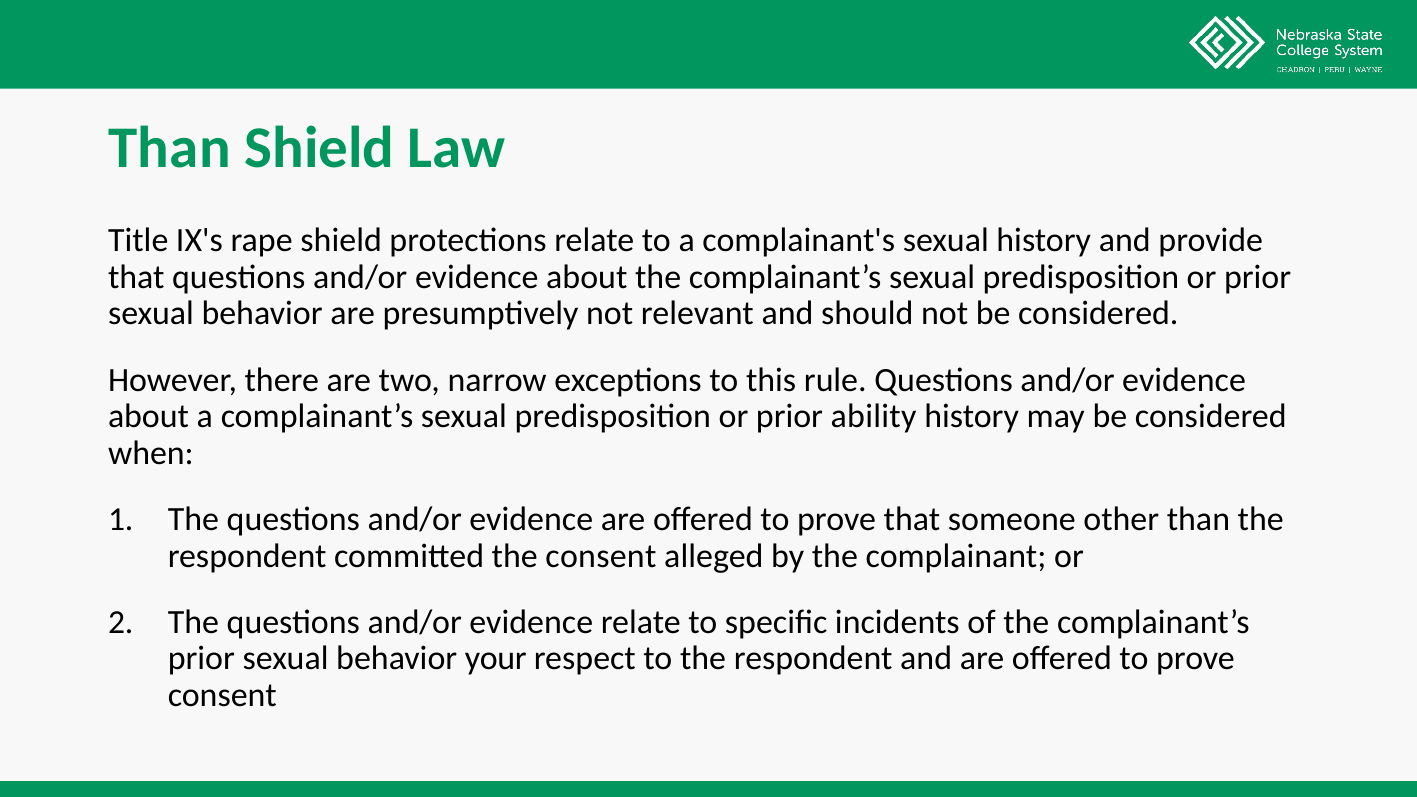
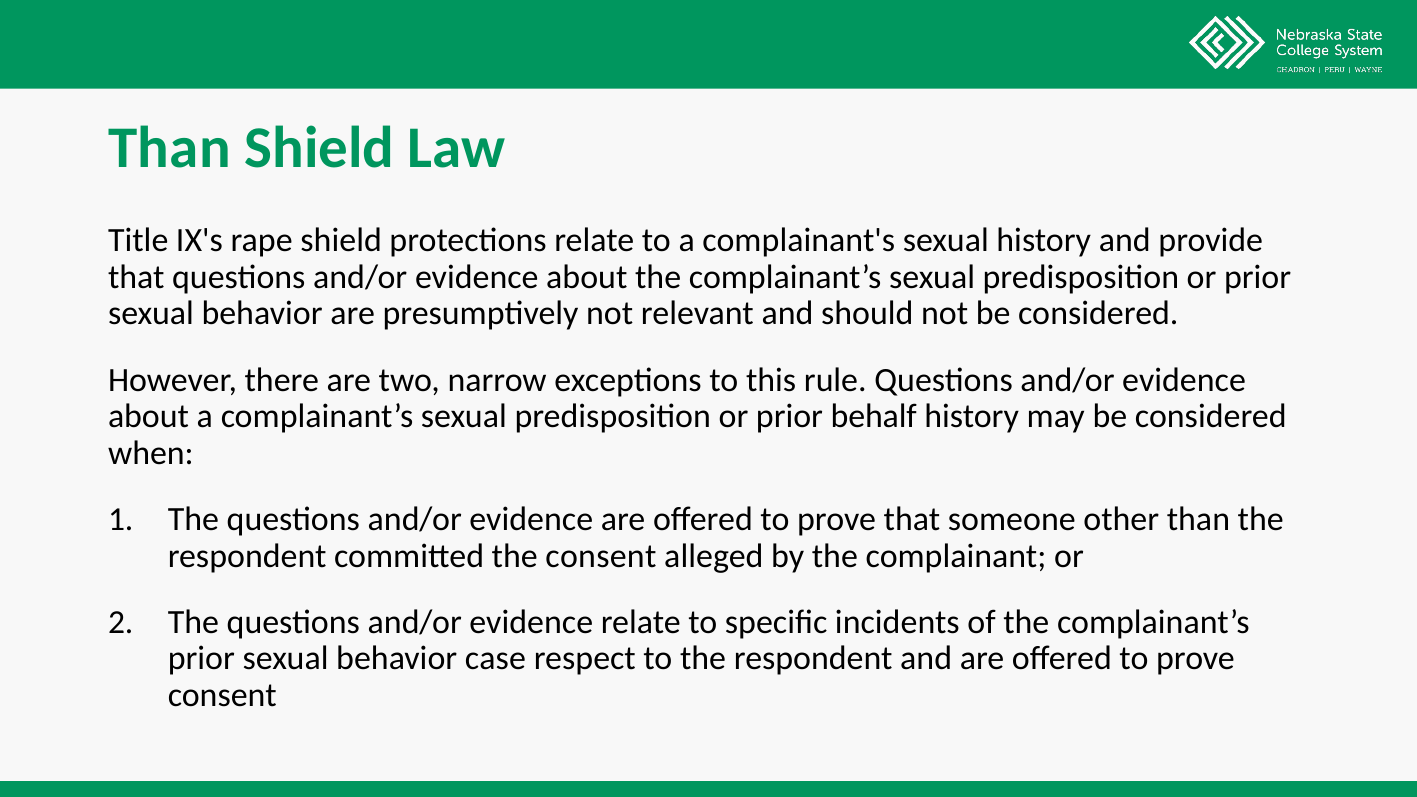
ability: ability -> behalf
your: your -> case
